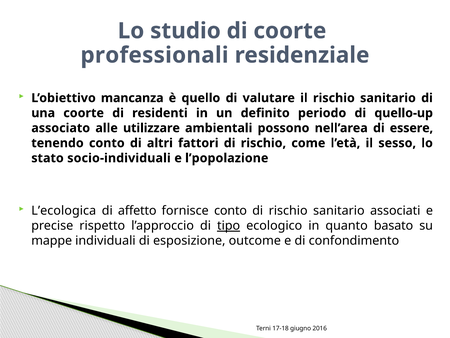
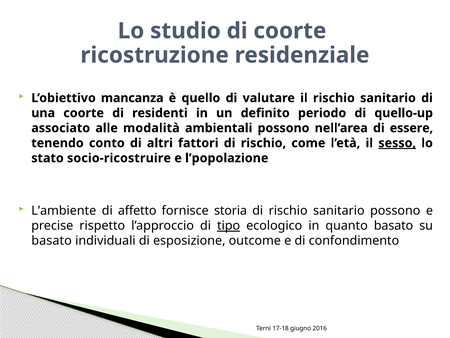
professionali: professionali -> ricostruzione
utilizzare: utilizzare -> modalità
sesso underline: none -> present
socio-individuali: socio-individuali -> socio-ricostruire
L’ecologica: L’ecologica -> L’ambiente
fornisce conto: conto -> storia
sanitario associati: associati -> possono
mappe at (52, 240): mappe -> basato
